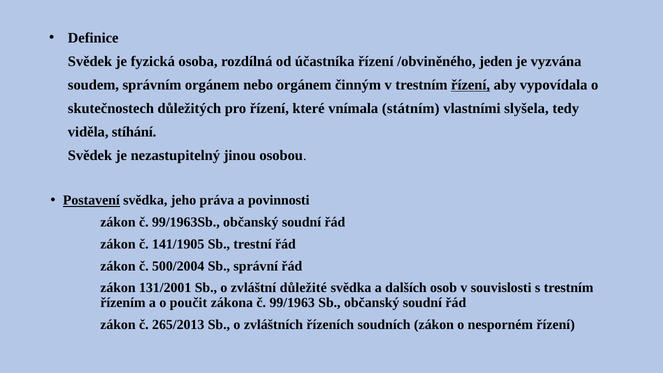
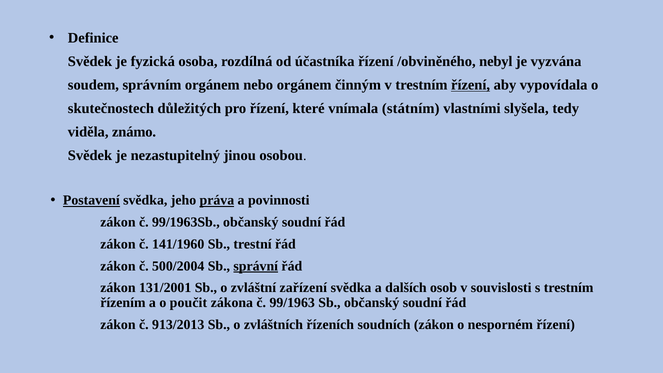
jeden: jeden -> nebyl
stíhání: stíhání -> známo
práva underline: none -> present
141/1905: 141/1905 -> 141/1960
správní underline: none -> present
důležité: důležité -> zařízení
265/2013: 265/2013 -> 913/2013
